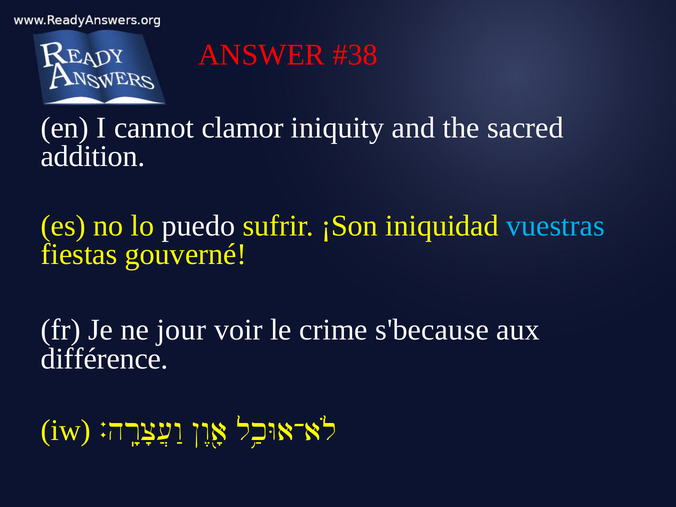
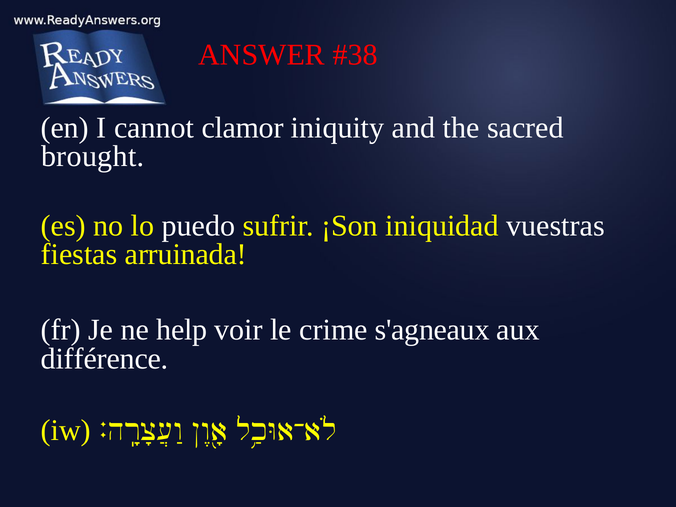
addition: addition -> brought
vuestras colour: light blue -> white
gouverné: gouverné -> arruinada
jour: jour -> help
s'because: s'because -> s'agneaux
